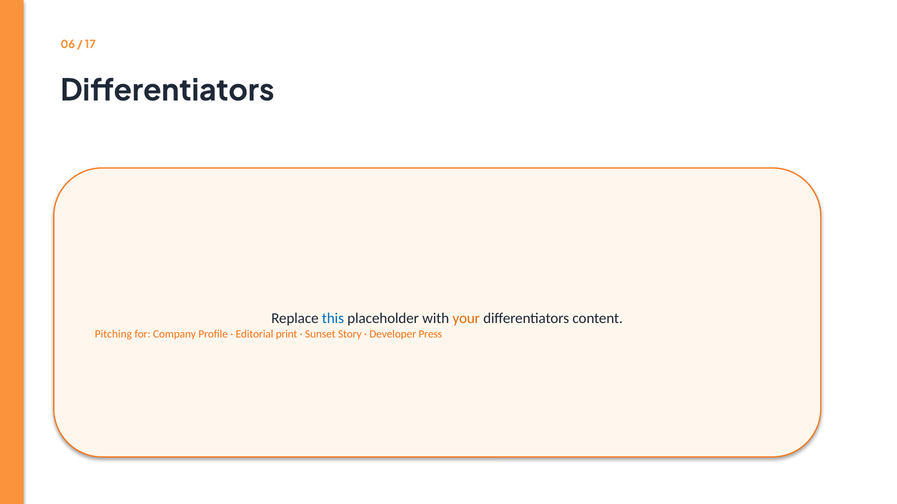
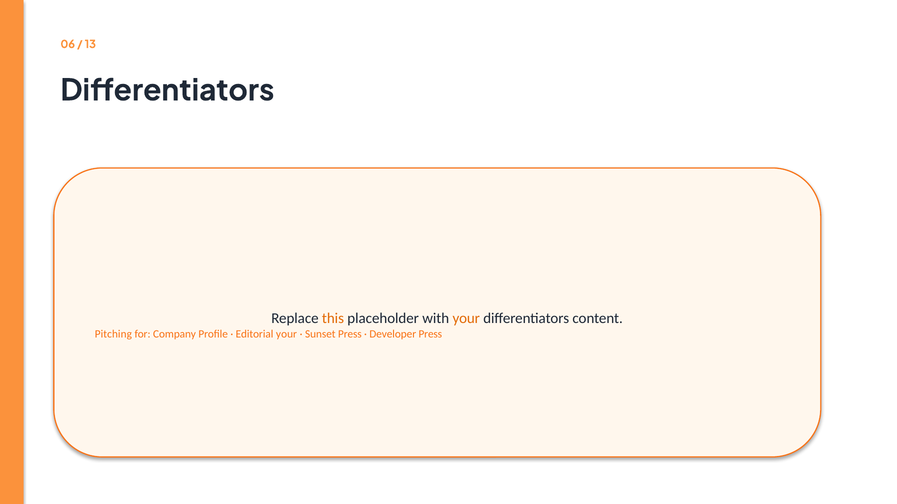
17: 17 -> 13
this colour: blue -> orange
Editorial print: print -> your
Sunset Story: Story -> Press
